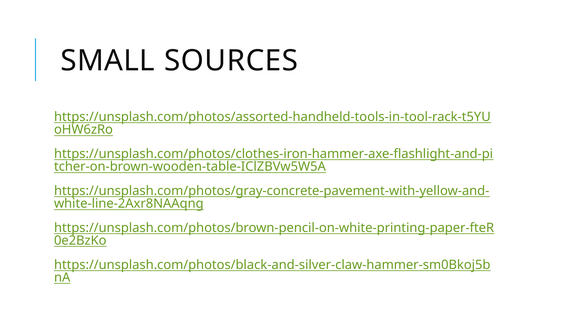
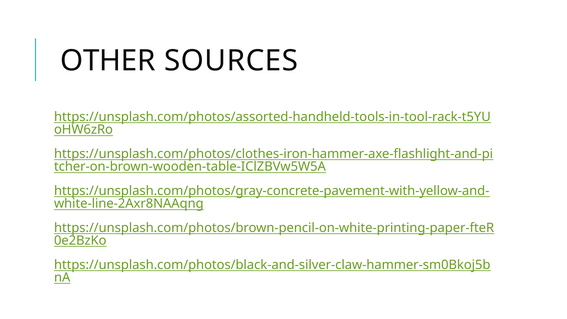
SMALL: SMALL -> OTHER
